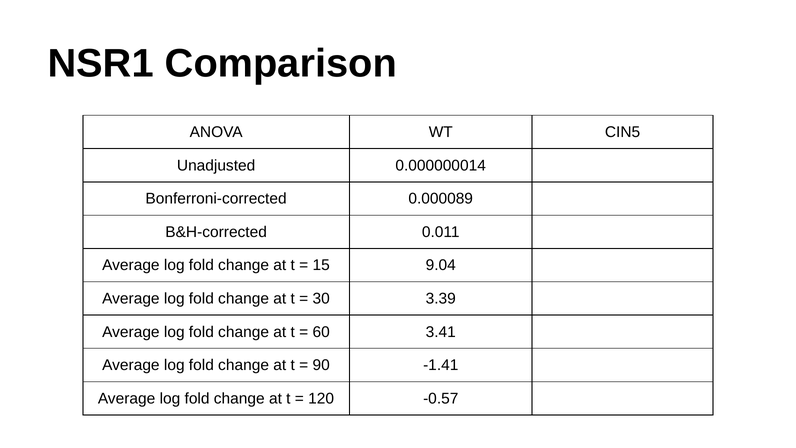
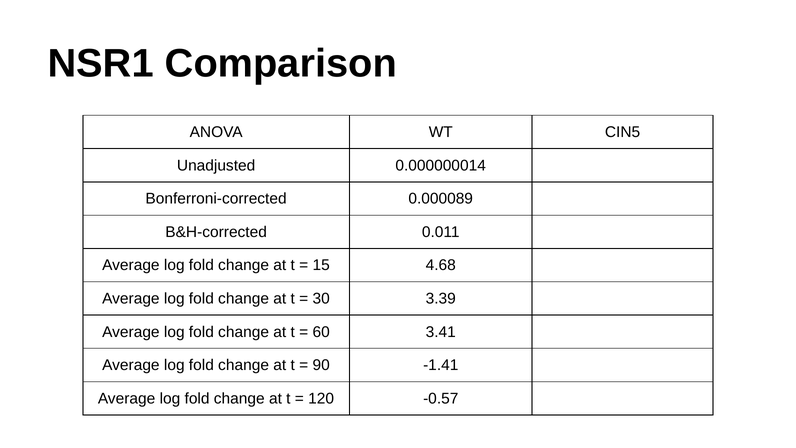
9.04: 9.04 -> 4.68
